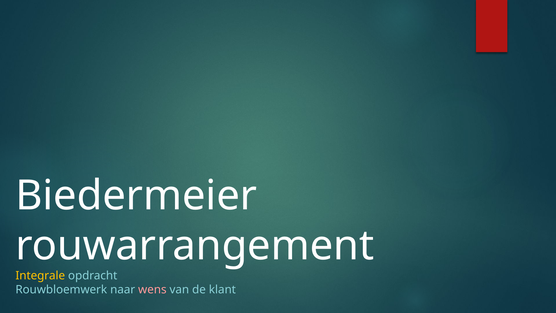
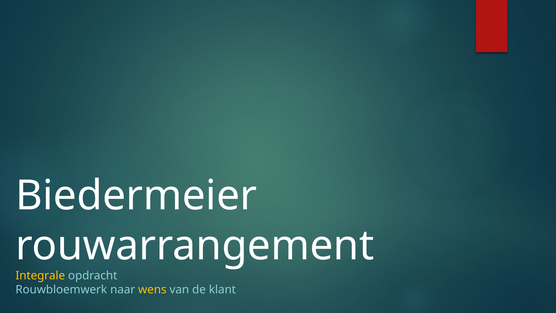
wens colour: pink -> yellow
